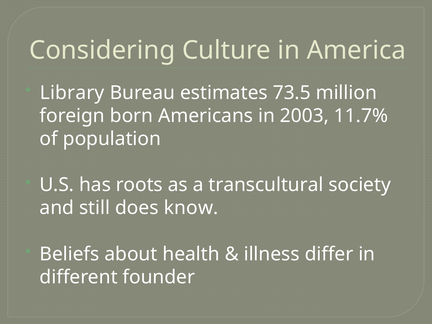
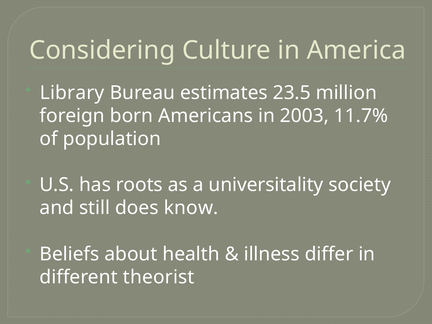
73.5: 73.5 -> 23.5
transcultural: transcultural -> universitality
founder: founder -> theorist
